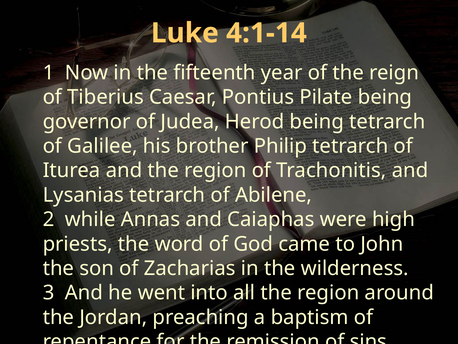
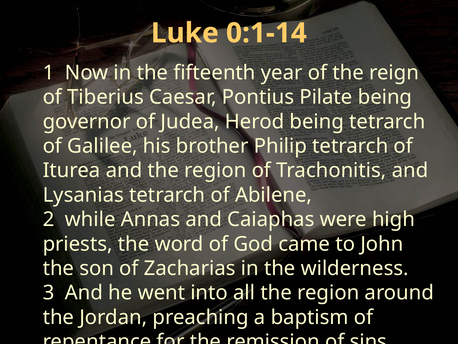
4:1-14: 4:1-14 -> 0:1-14
